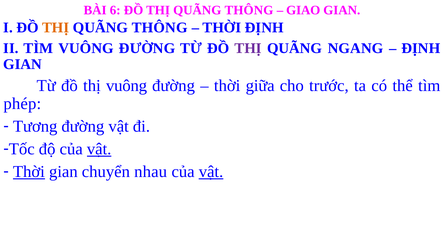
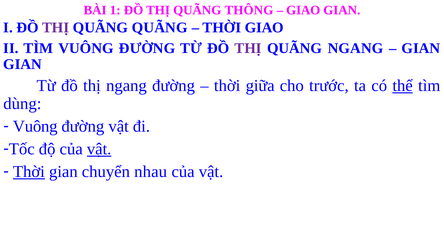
6: 6 -> 1
THỊ at (56, 27) colour: orange -> purple
THÔNG at (160, 27): THÔNG -> QUÃNG
THỜI ĐỊNH: ĐỊNH -> GIAO
ĐỊNH at (421, 48): ĐỊNH -> GIAN
thị vuông: vuông -> ngang
thể underline: none -> present
phép: phép -> dùng
Tương at (35, 126): Tương -> Vuông
vật at (211, 172) underline: present -> none
